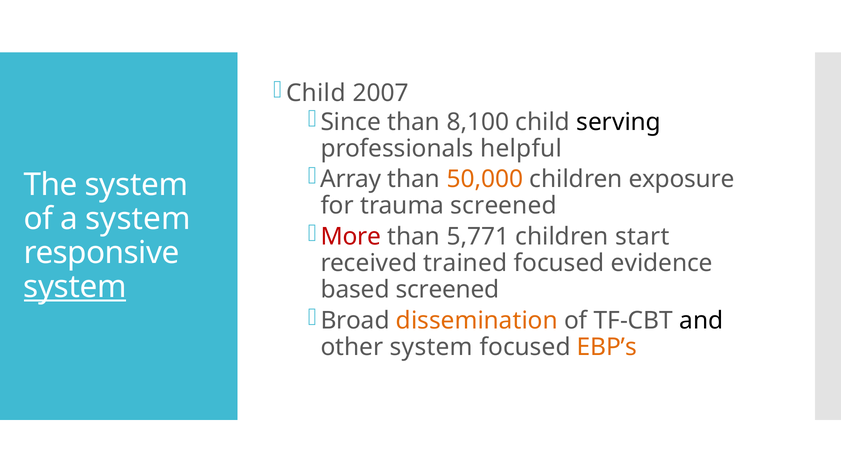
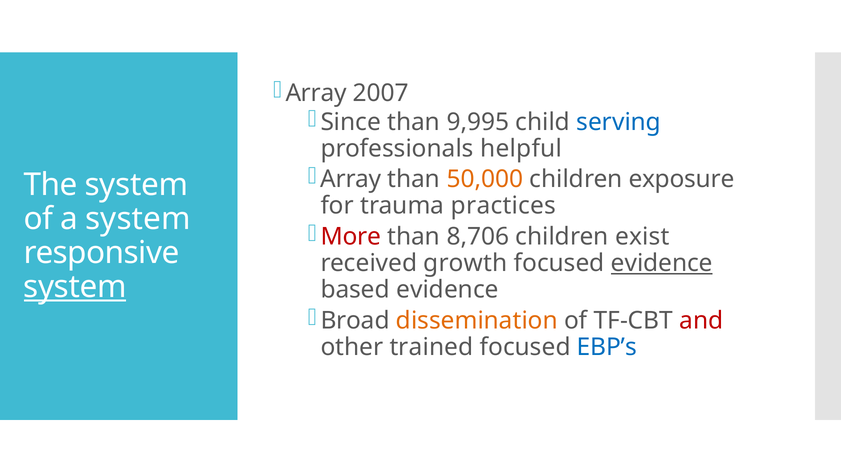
Child at (316, 93): Child -> Array
8,100: 8,100 -> 9,995
serving colour: black -> blue
trauma screened: screened -> practices
5,771: 5,771 -> 8,706
start: start -> exist
trained: trained -> growth
evidence at (662, 263) underline: none -> present
based screened: screened -> evidence
and colour: black -> red
other system: system -> trained
EBP’s colour: orange -> blue
